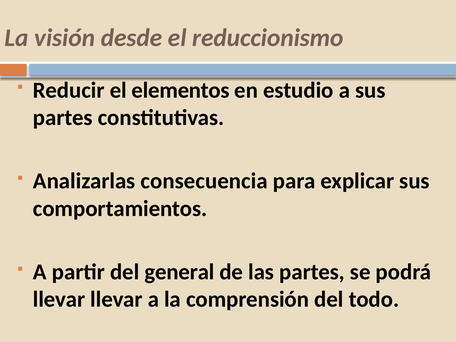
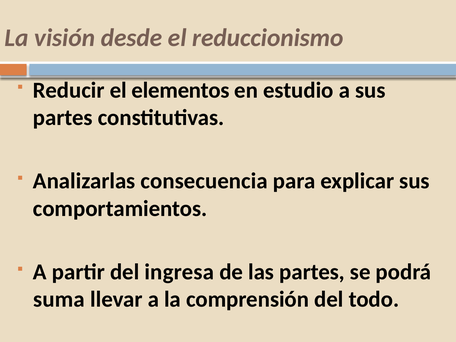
general: general -> ingresa
llevar at (59, 299): llevar -> suma
